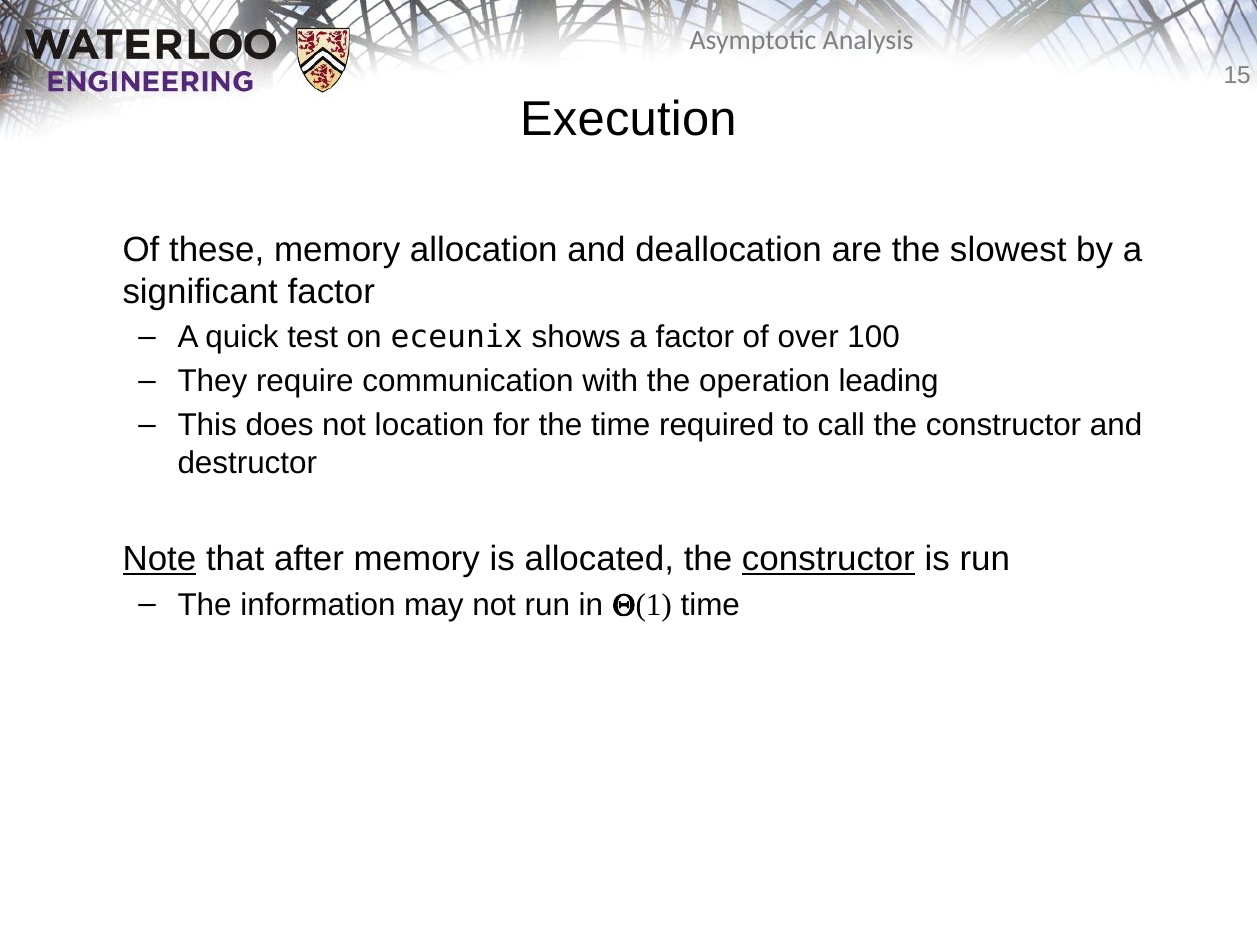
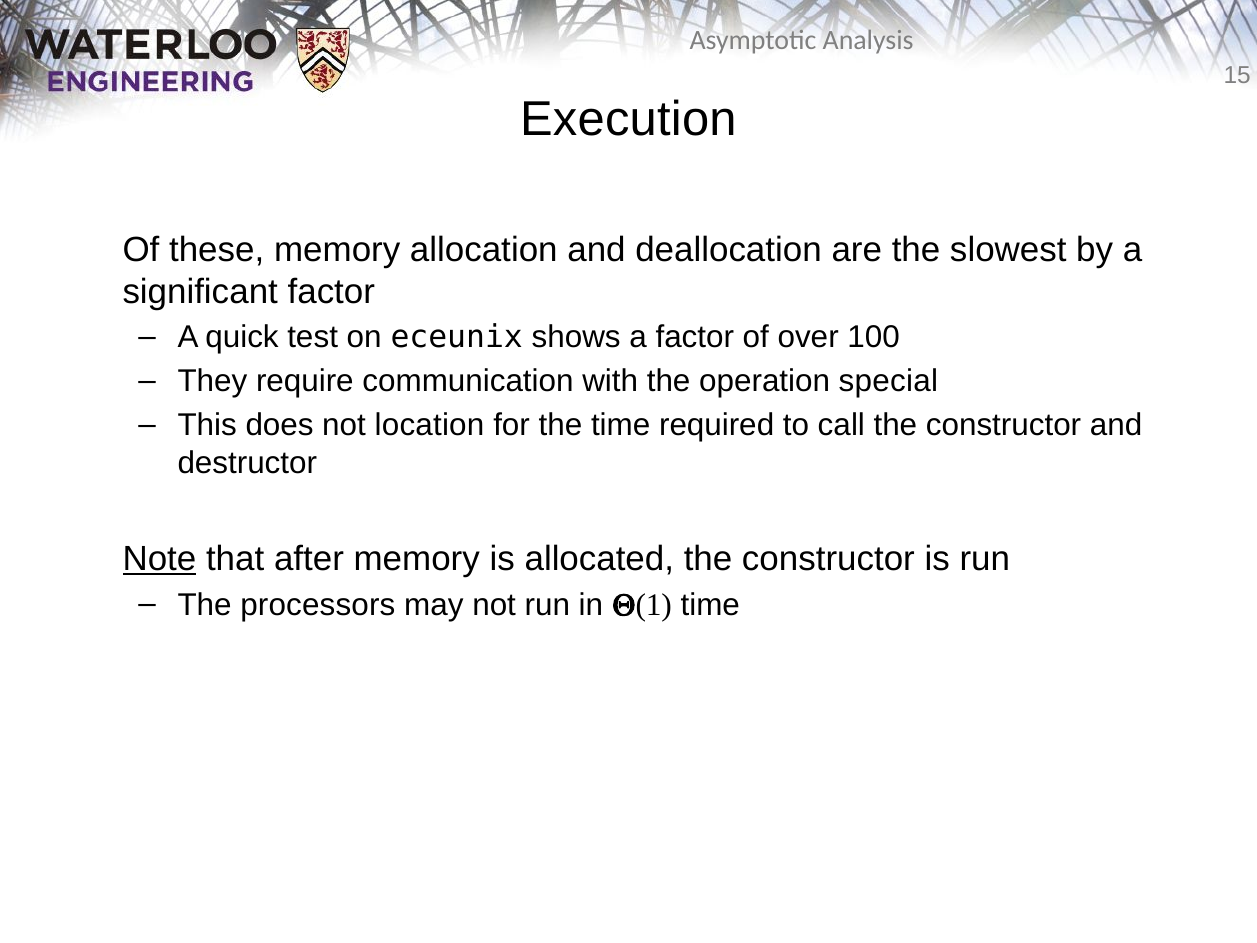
leading: leading -> special
constructor at (828, 559) underline: present -> none
information: information -> processors
